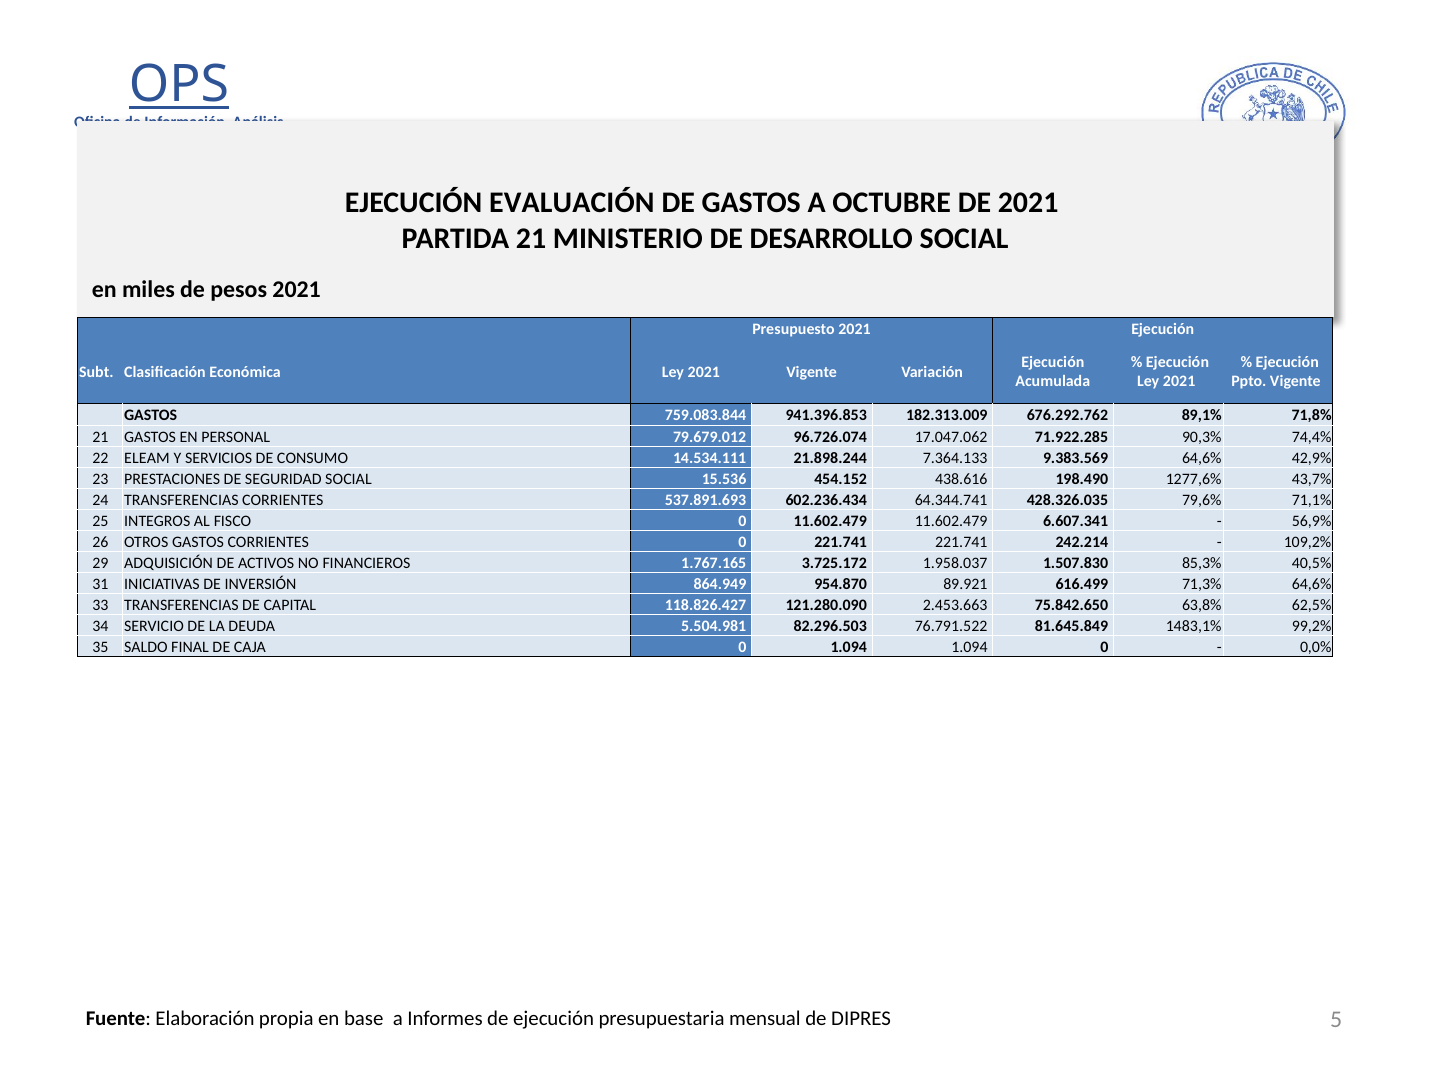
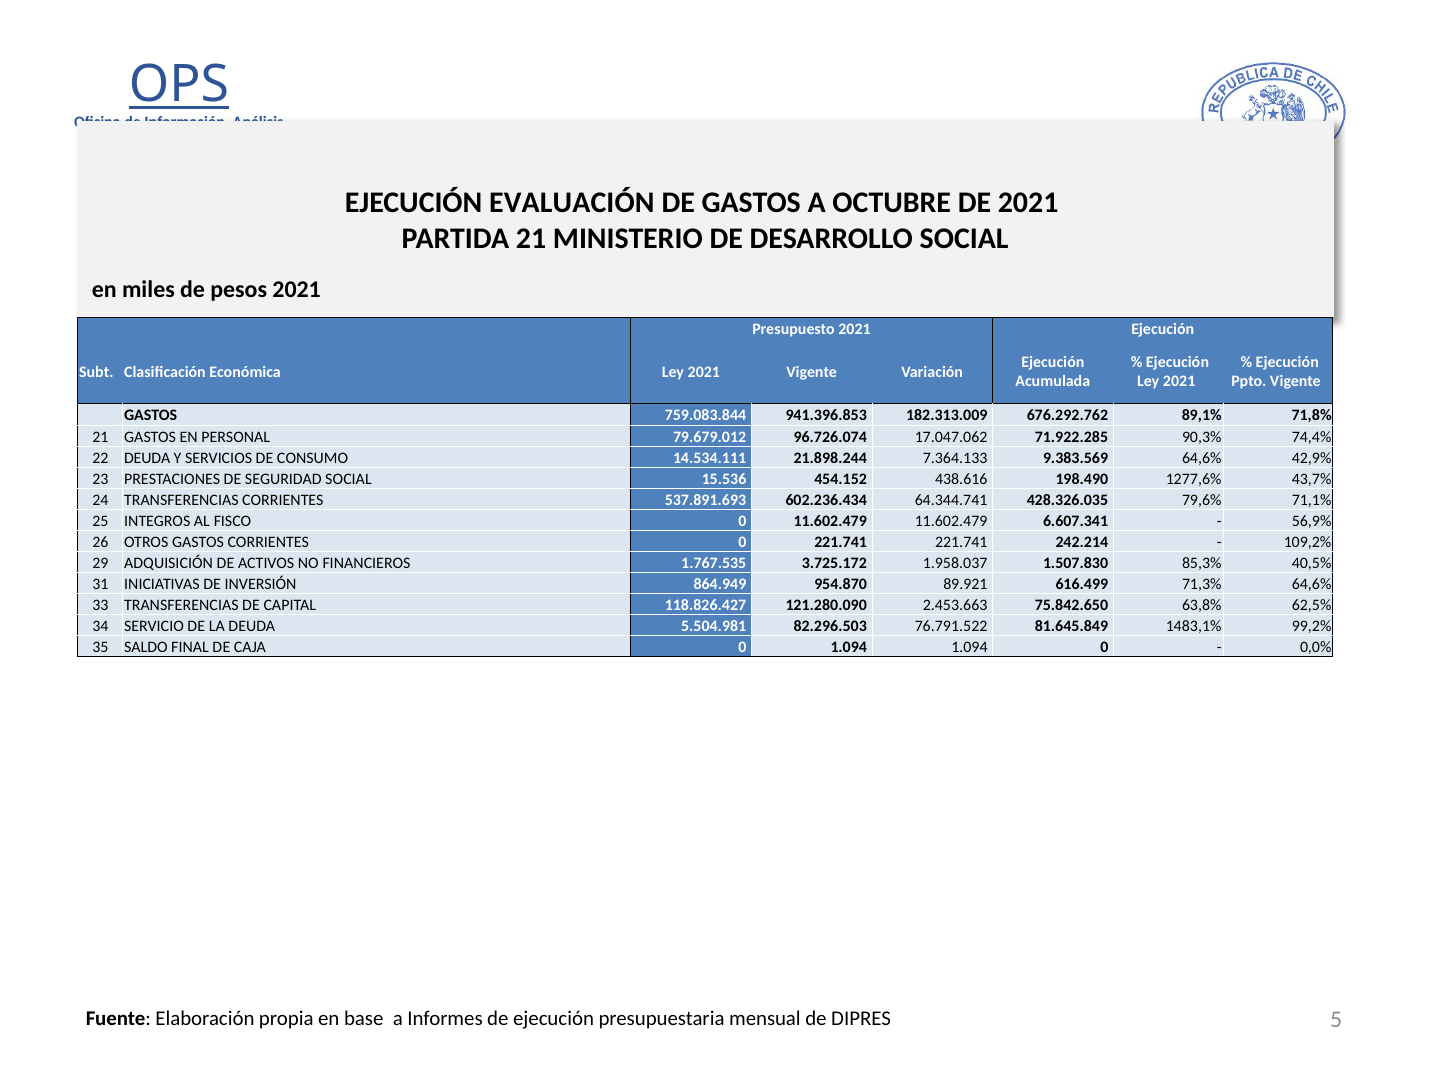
22 ELEAM: ELEAM -> DEUDA
1.767.165: 1.767.165 -> 1.767.535
